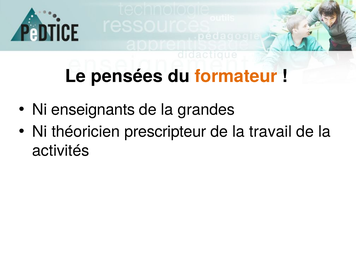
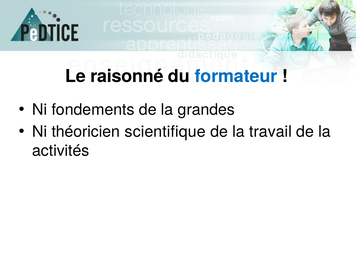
pensées: pensées -> raisonné
formateur colour: orange -> blue
enseignants: enseignants -> fondements
prescripteur: prescripteur -> scientifique
